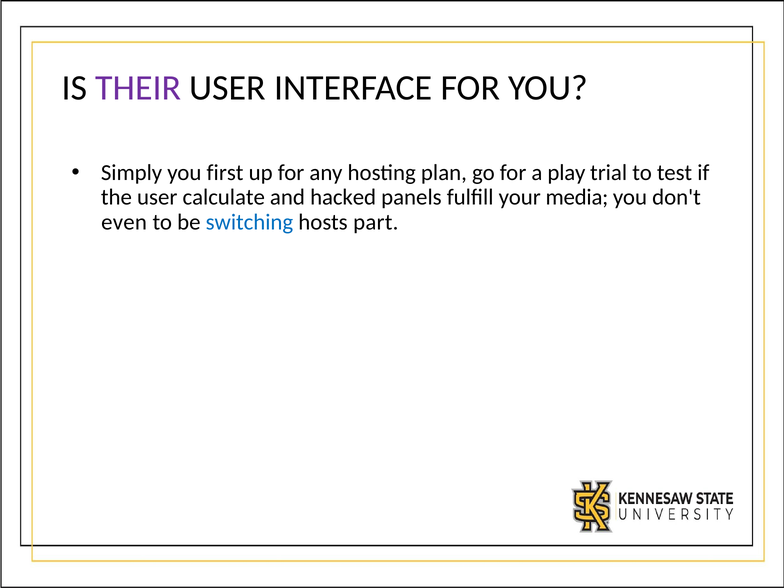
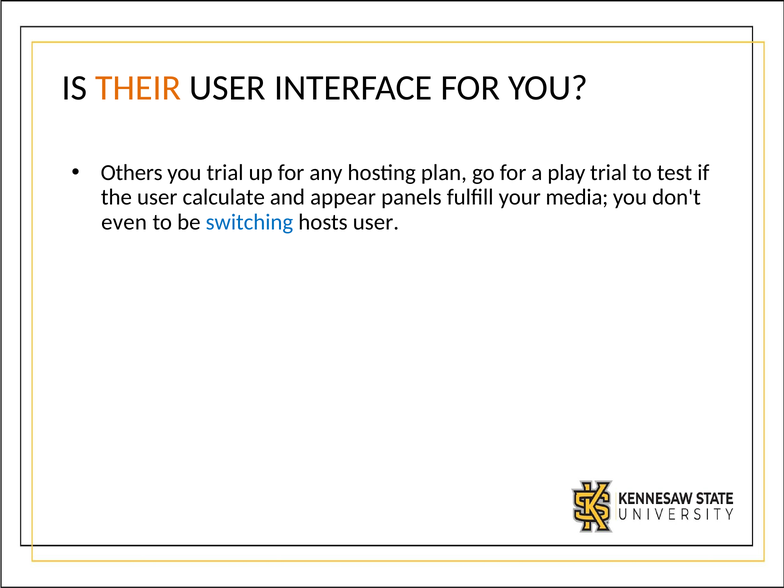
THEIR colour: purple -> orange
Simply: Simply -> Others
you first: first -> trial
hacked: hacked -> appear
hosts part: part -> user
